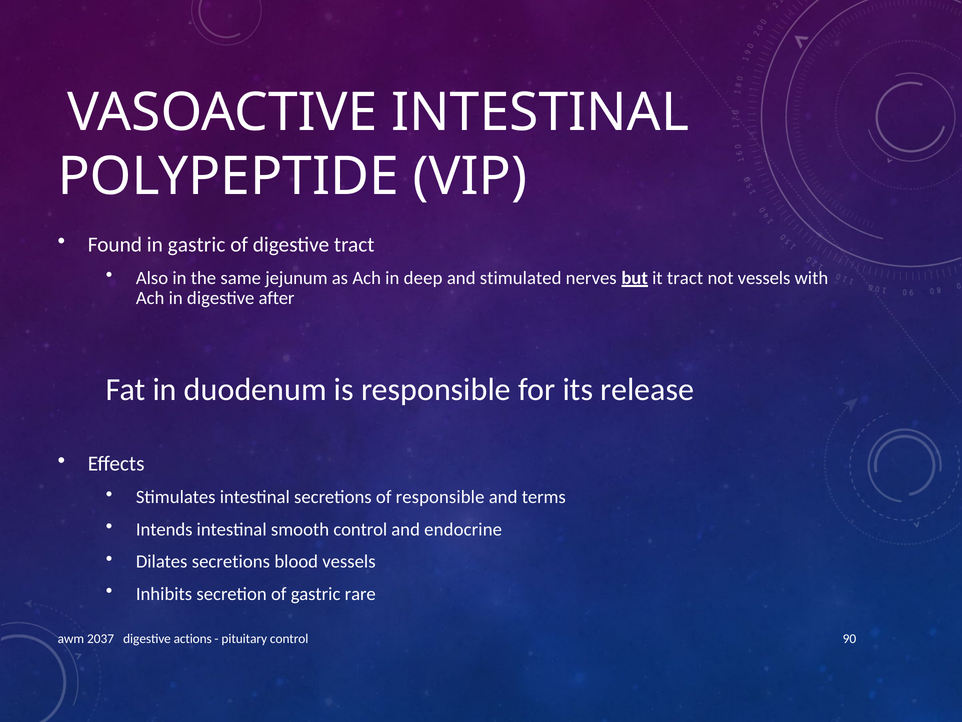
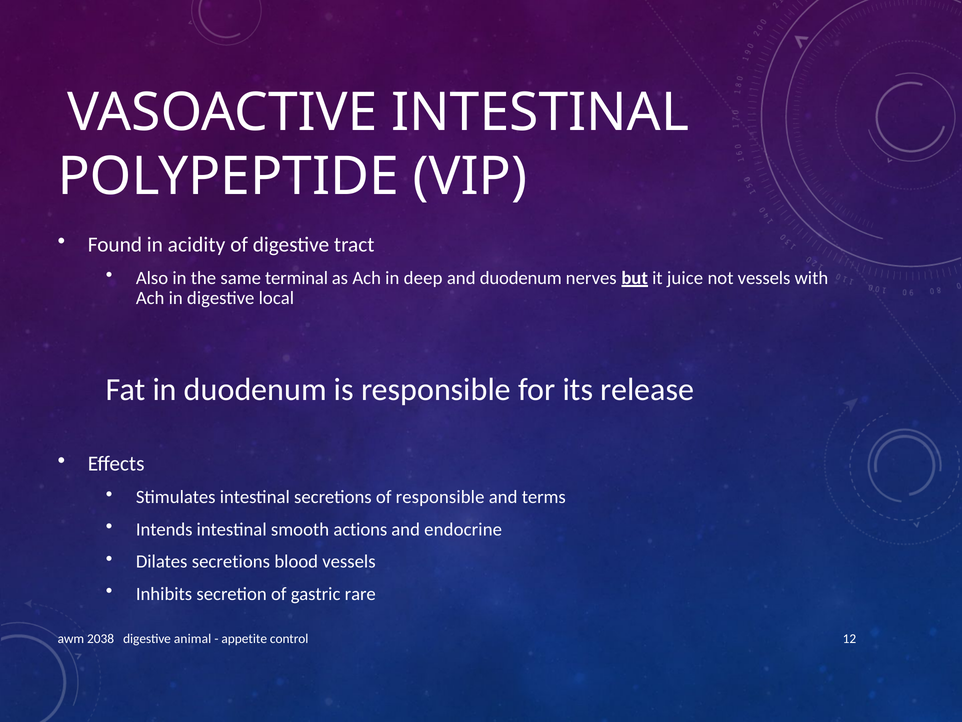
in gastric: gastric -> acidity
jejunum: jejunum -> terminal
and stimulated: stimulated -> duodenum
it tract: tract -> juice
after: after -> local
smooth control: control -> actions
2037: 2037 -> 2038
actions: actions -> animal
pituitary: pituitary -> appetite
90: 90 -> 12
